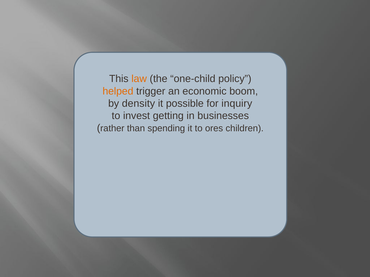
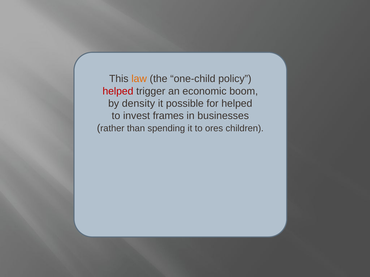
helped at (118, 91) colour: orange -> red
for inquiry: inquiry -> helped
getting: getting -> frames
